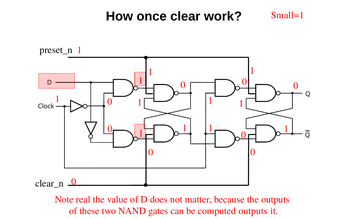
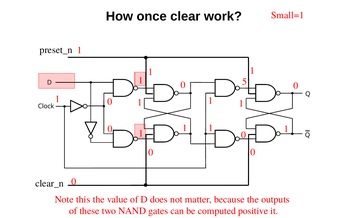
0 at (245, 82): 0 -> 5
real: real -> this
computed outputs: outputs -> positive
